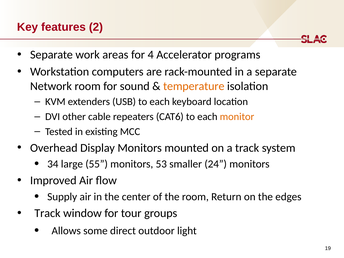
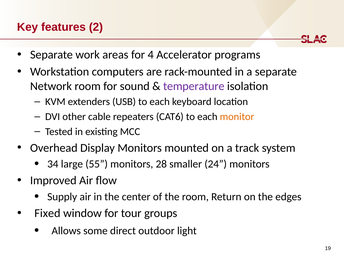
temperature colour: orange -> purple
53: 53 -> 28
Track at (47, 213): Track -> Fixed
